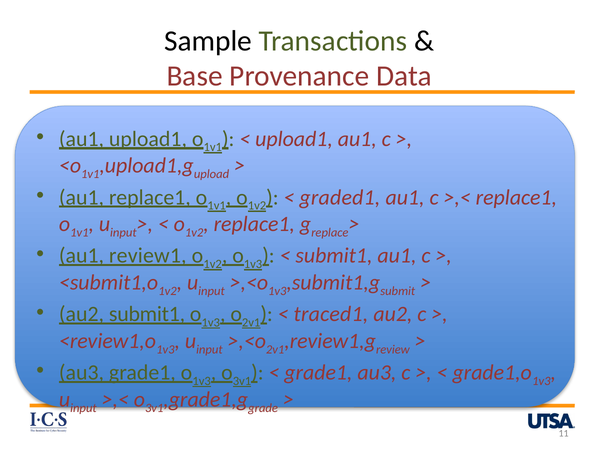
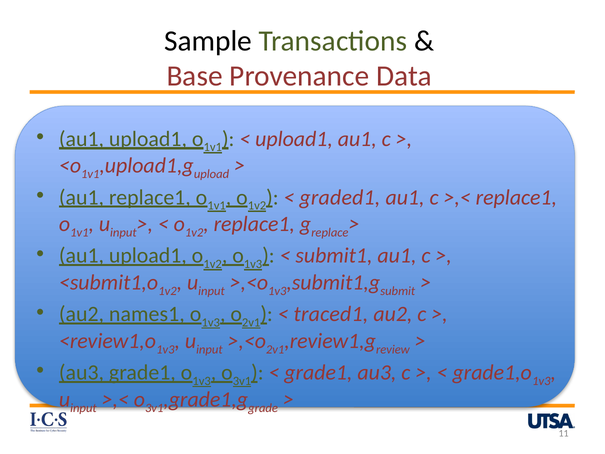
review1 at (148, 256): review1 -> upload1
au2 submit1: submit1 -> names1
